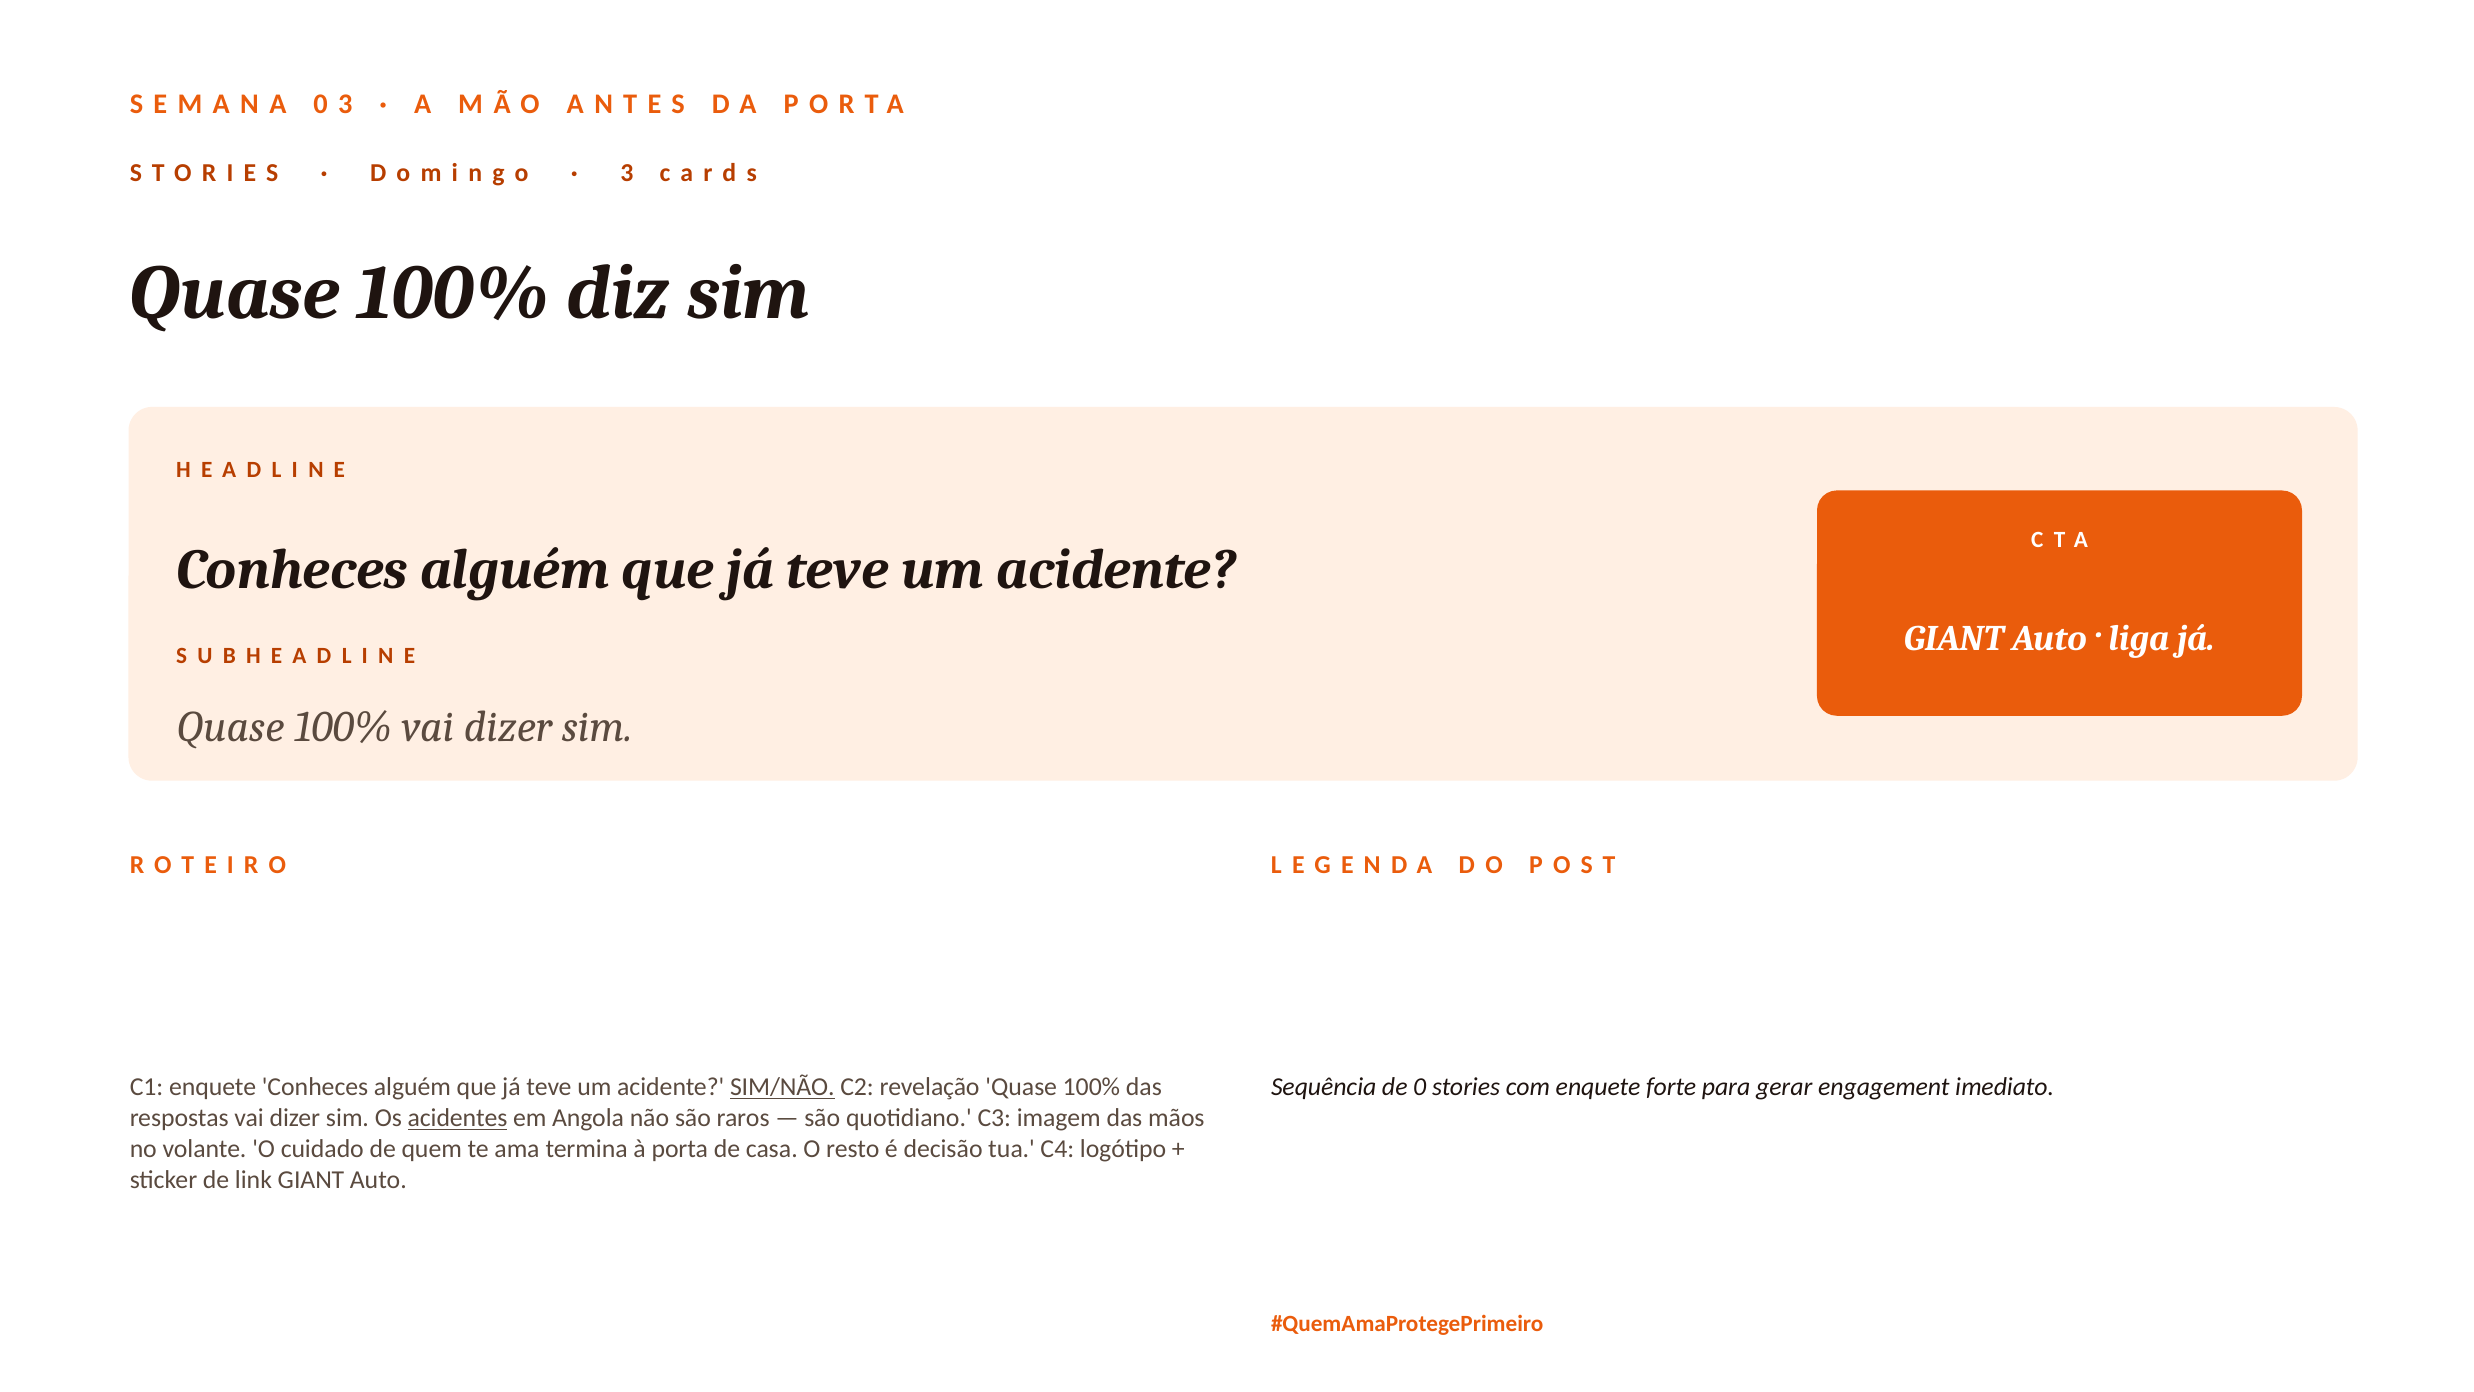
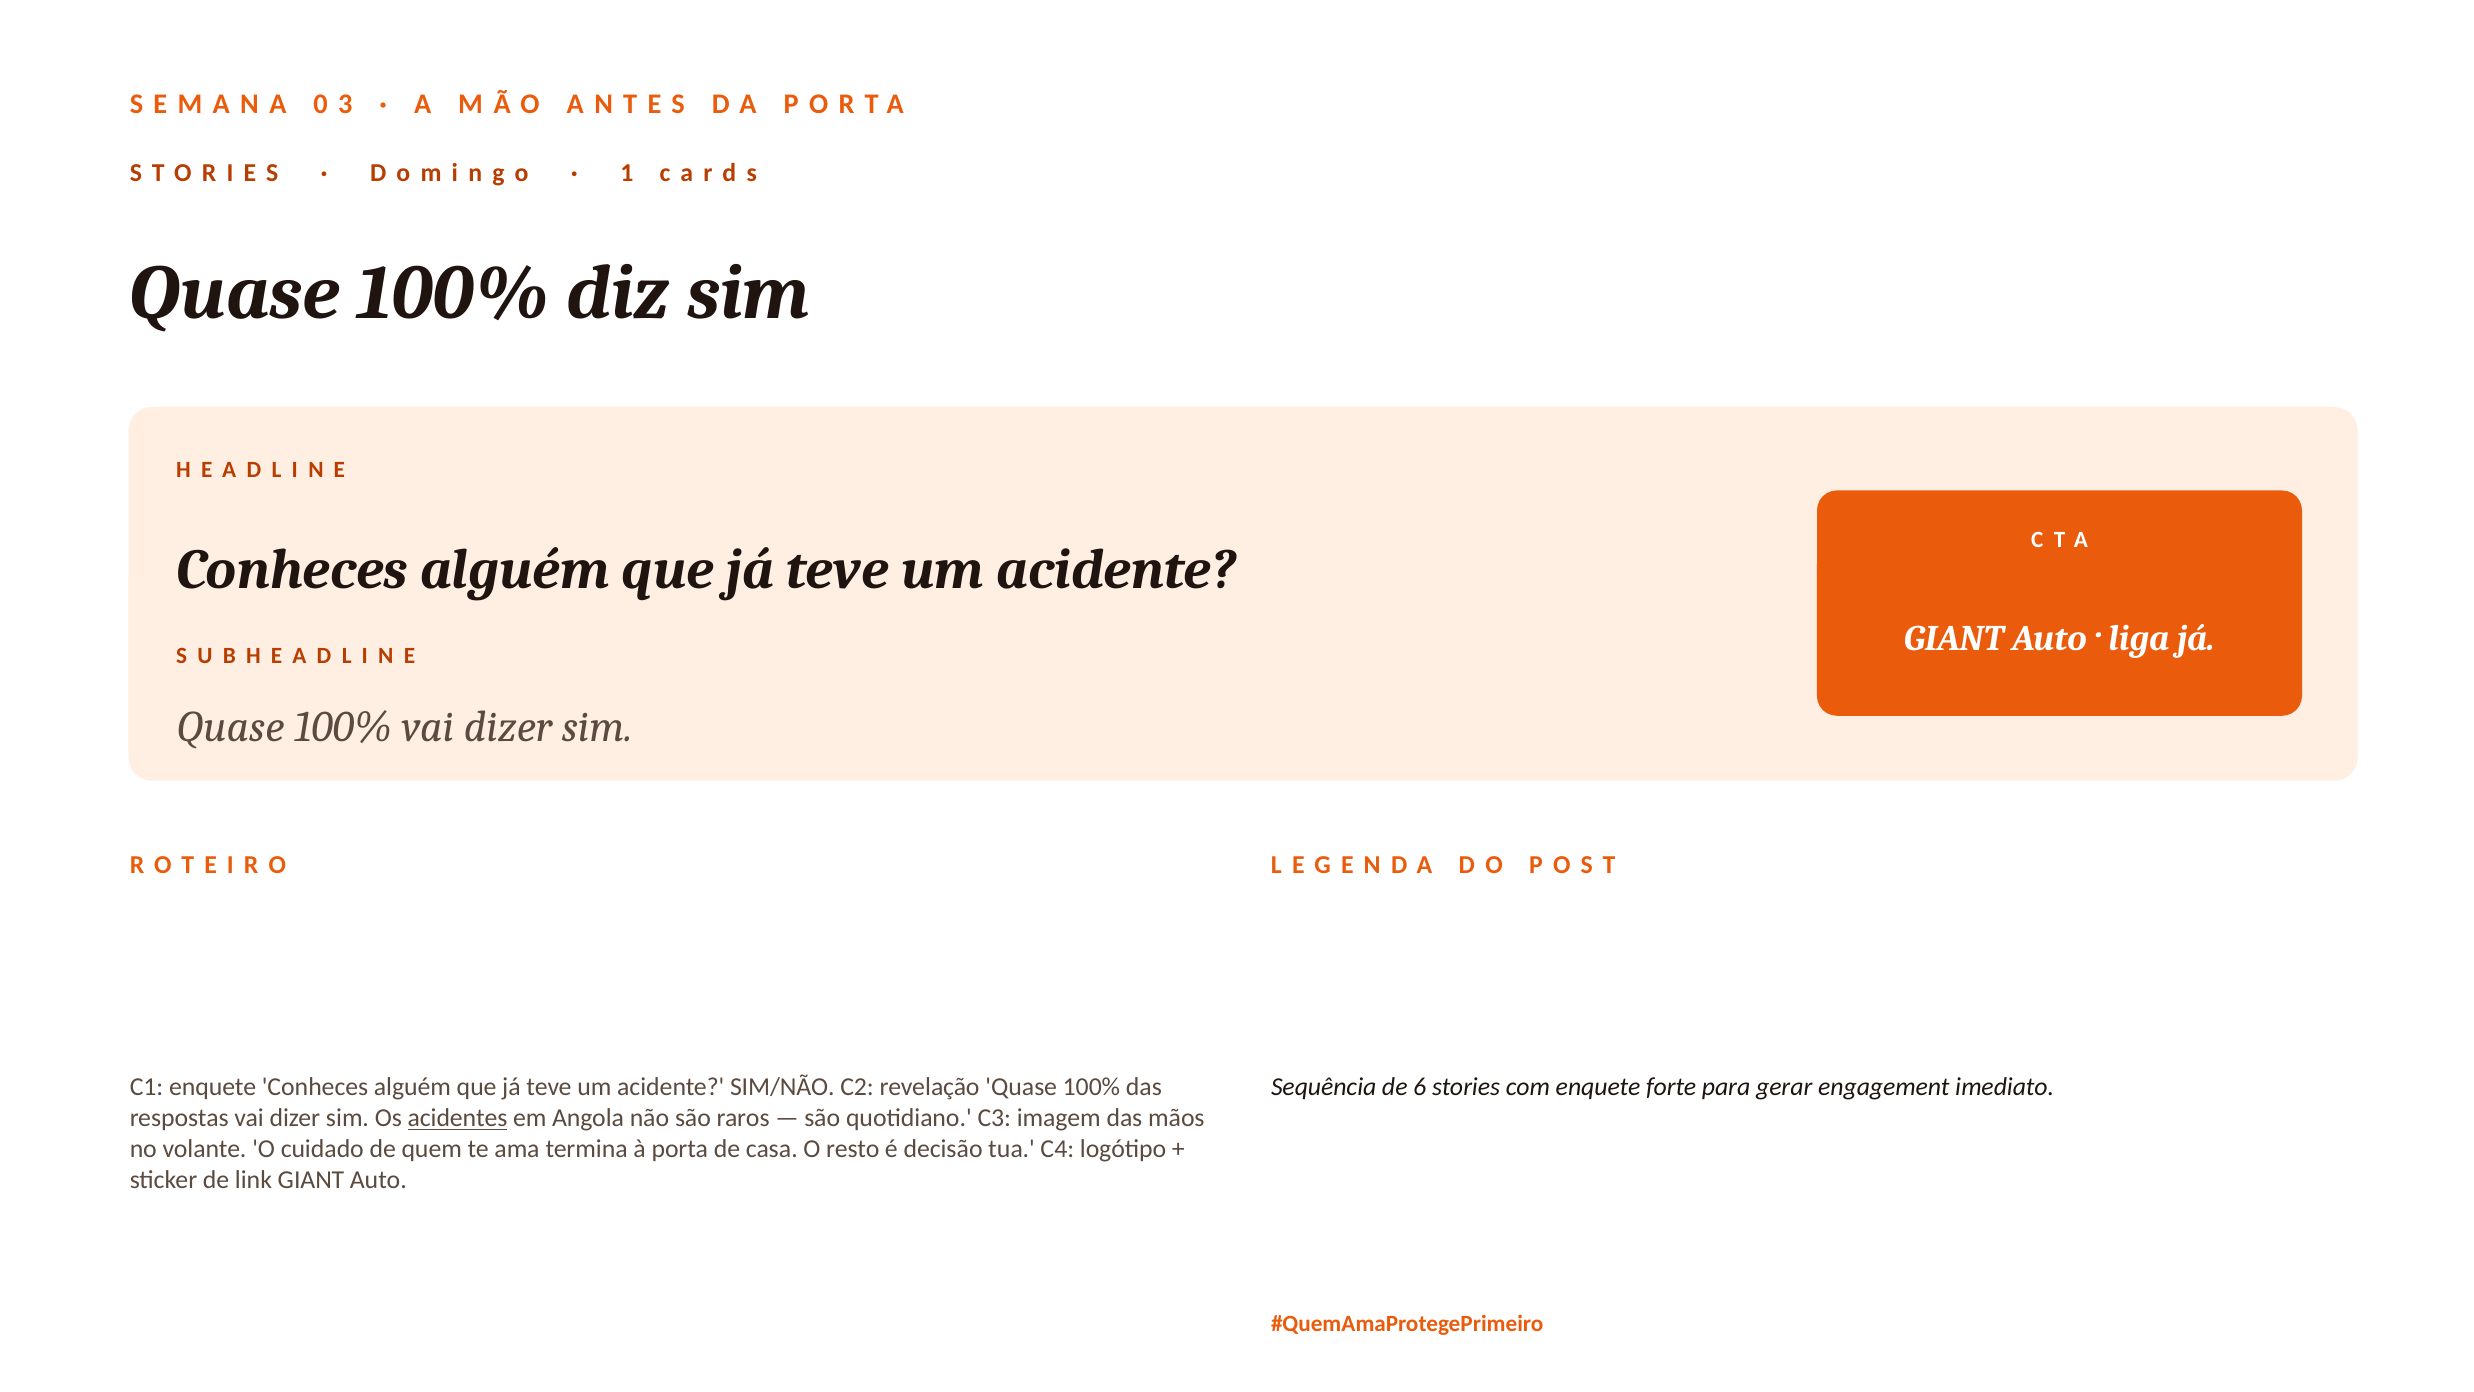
3 at (627, 173): 3 -> 1
SIM/NÃO underline: present -> none
de 0: 0 -> 6
